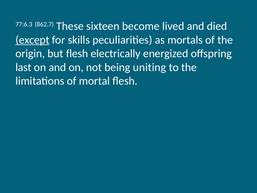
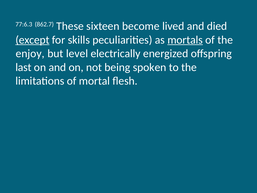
mortals underline: none -> present
origin: origin -> enjoy
but flesh: flesh -> level
uniting: uniting -> spoken
